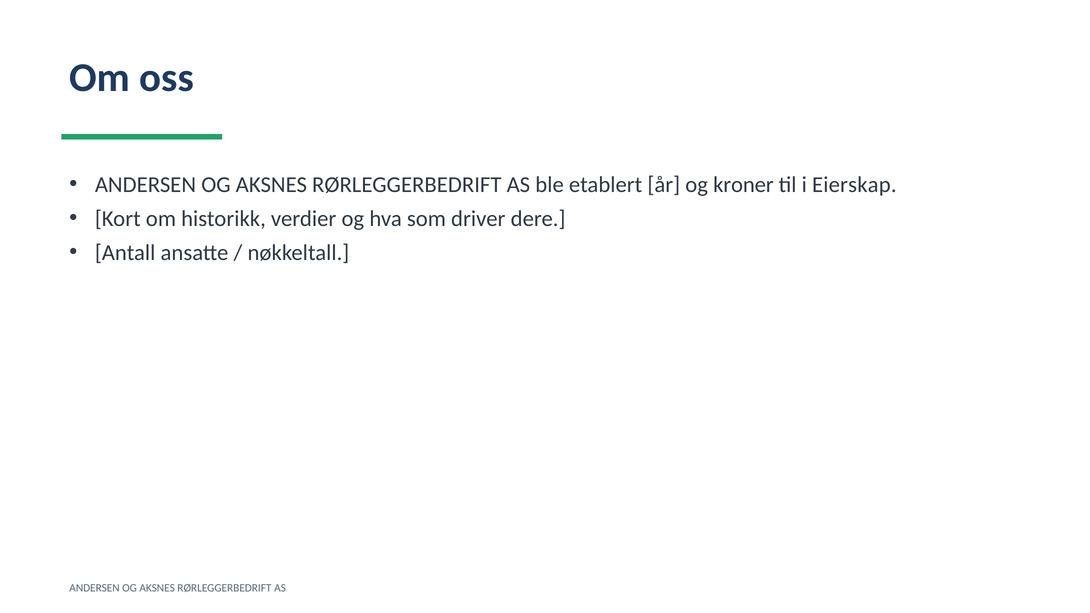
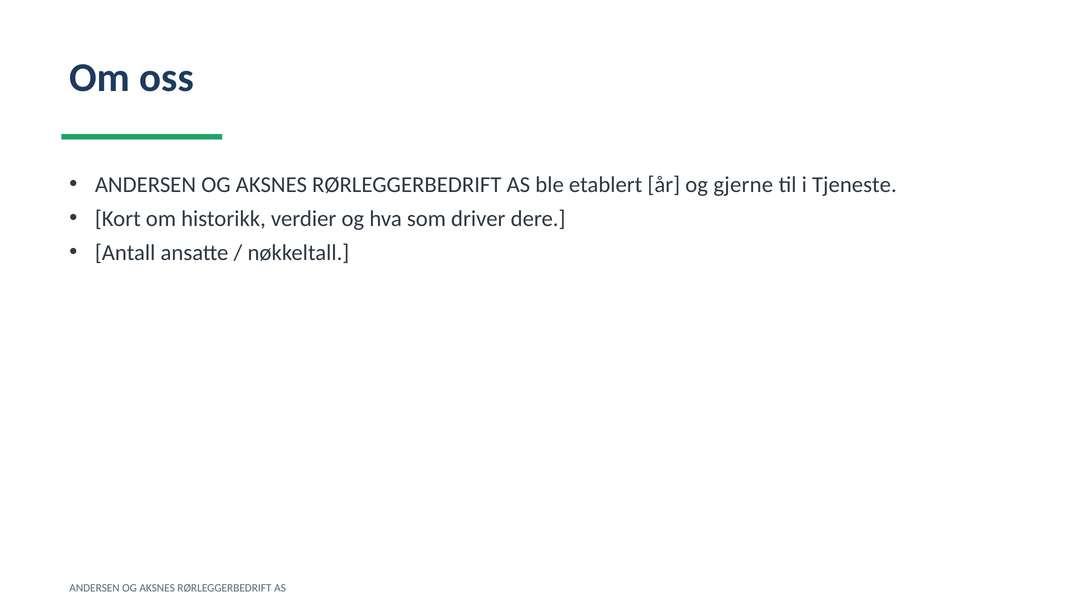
kroner: kroner -> gjerne
Eierskap: Eierskap -> Tjeneste
